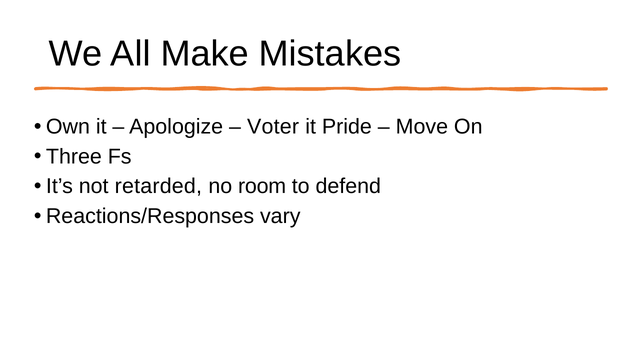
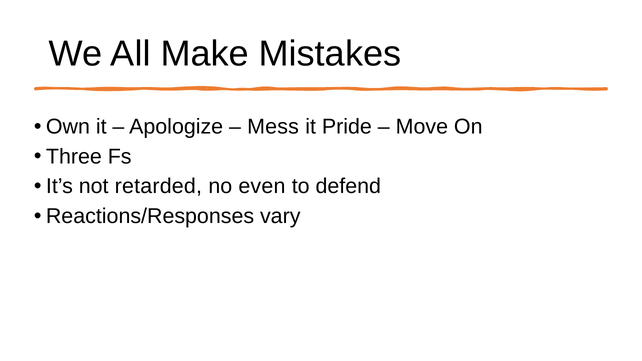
Voter: Voter -> Mess
room: room -> even
